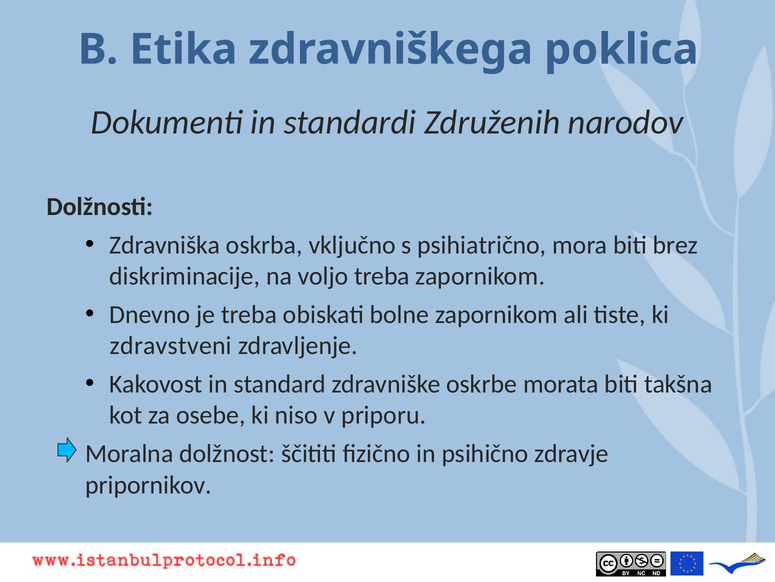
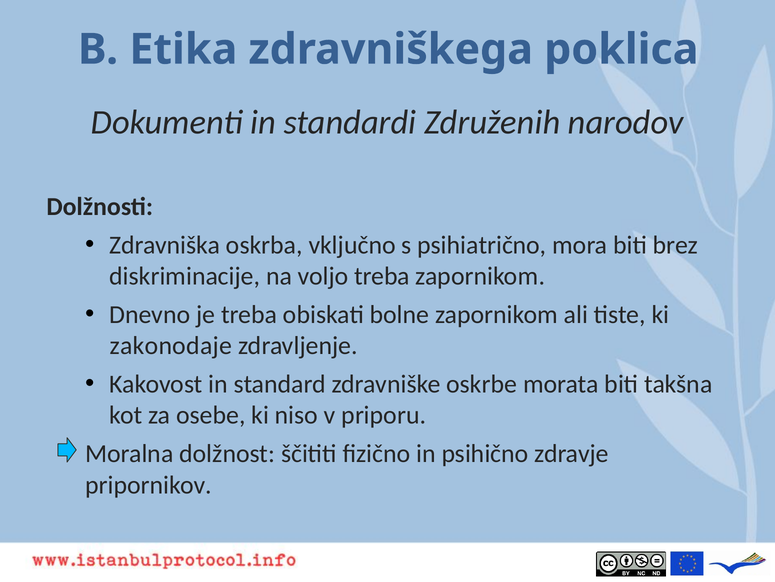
zdravstveni: zdravstveni -> zakonodaje
